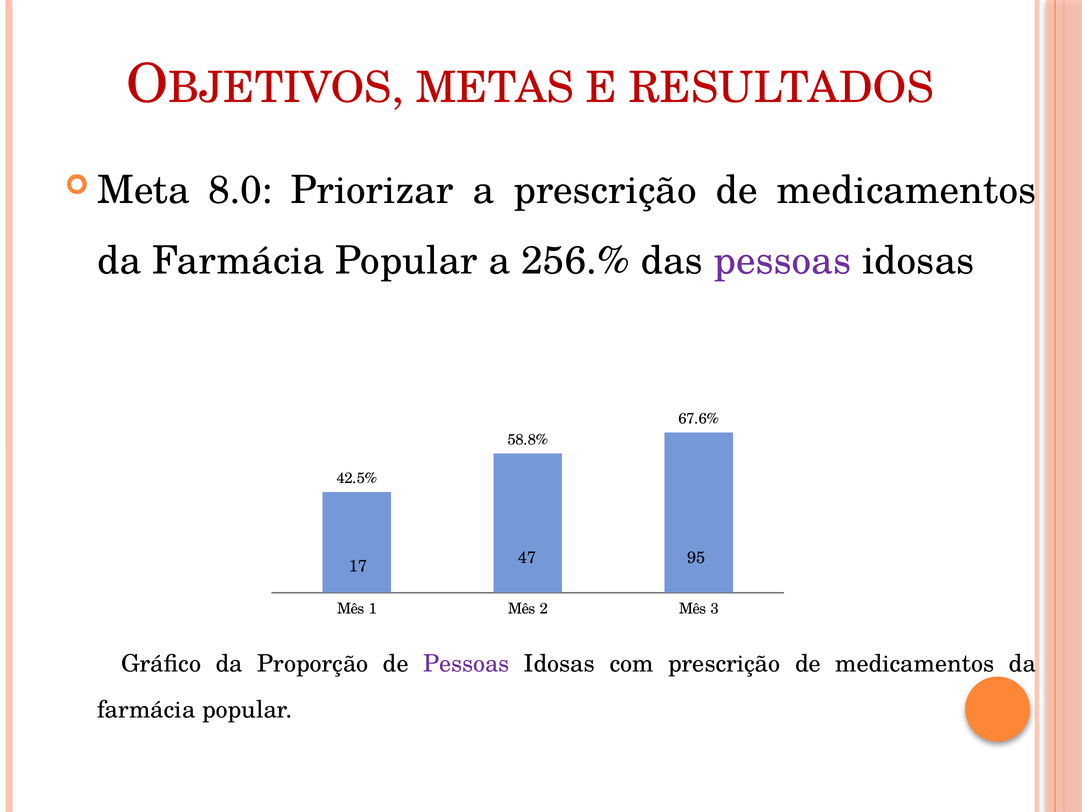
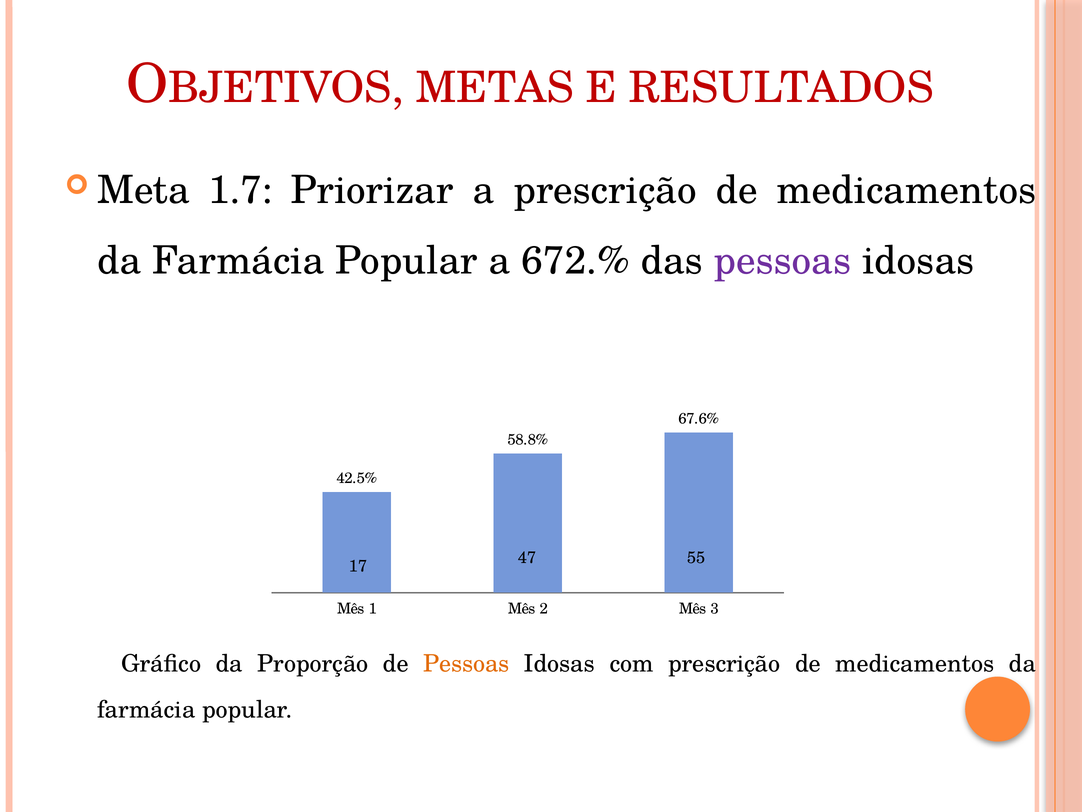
8.0: 8.0 -> 1.7
256.%: 256.% -> 672.%
95: 95 -> 55
Pessoas at (466, 663) colour: purple -> orange
